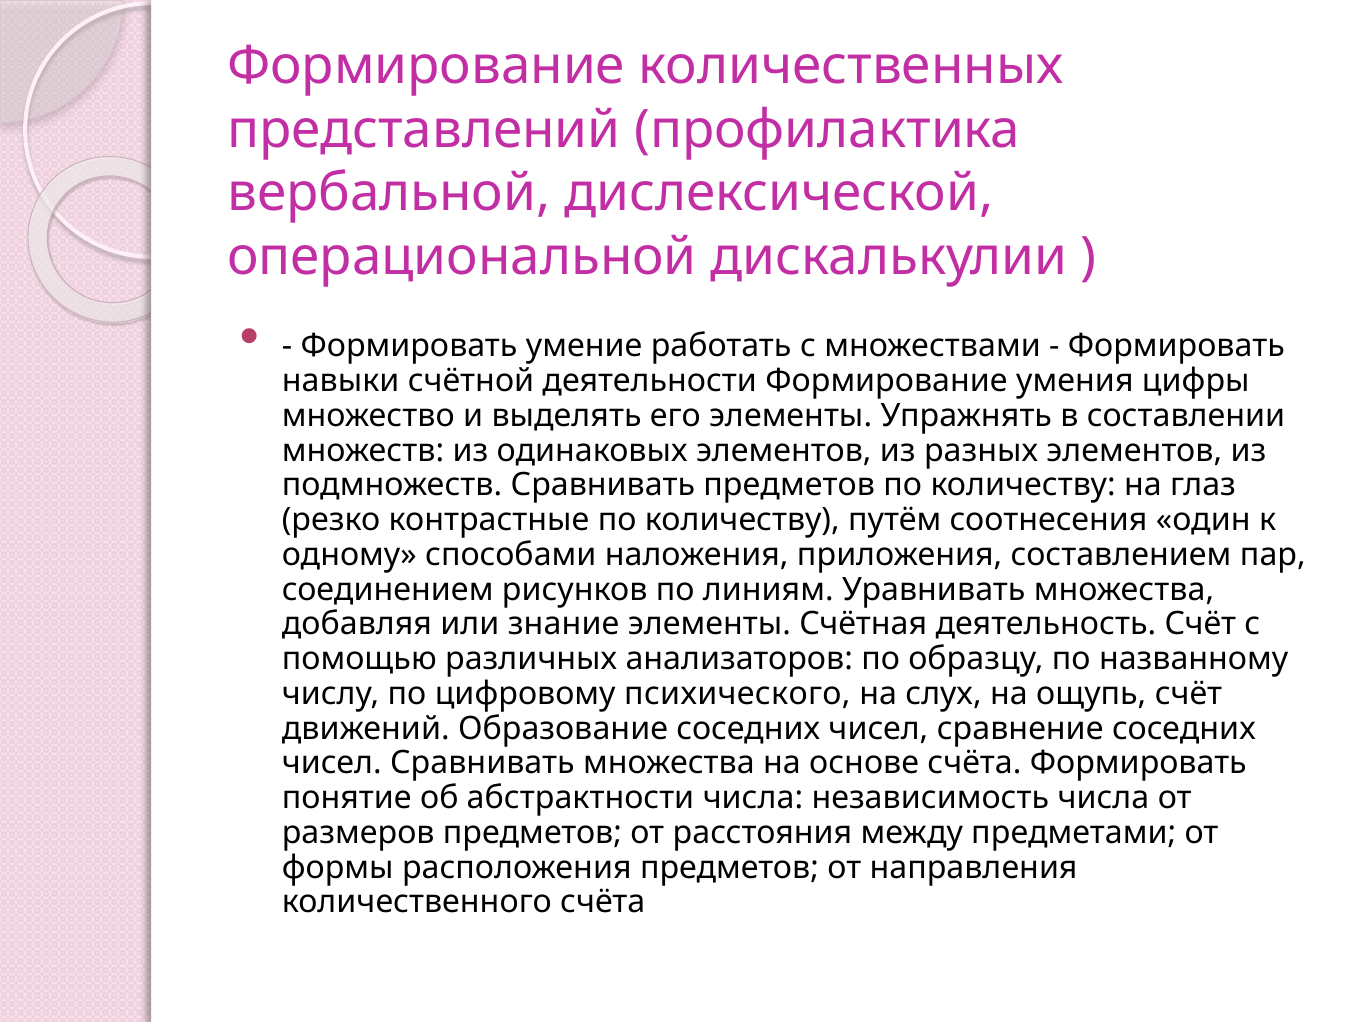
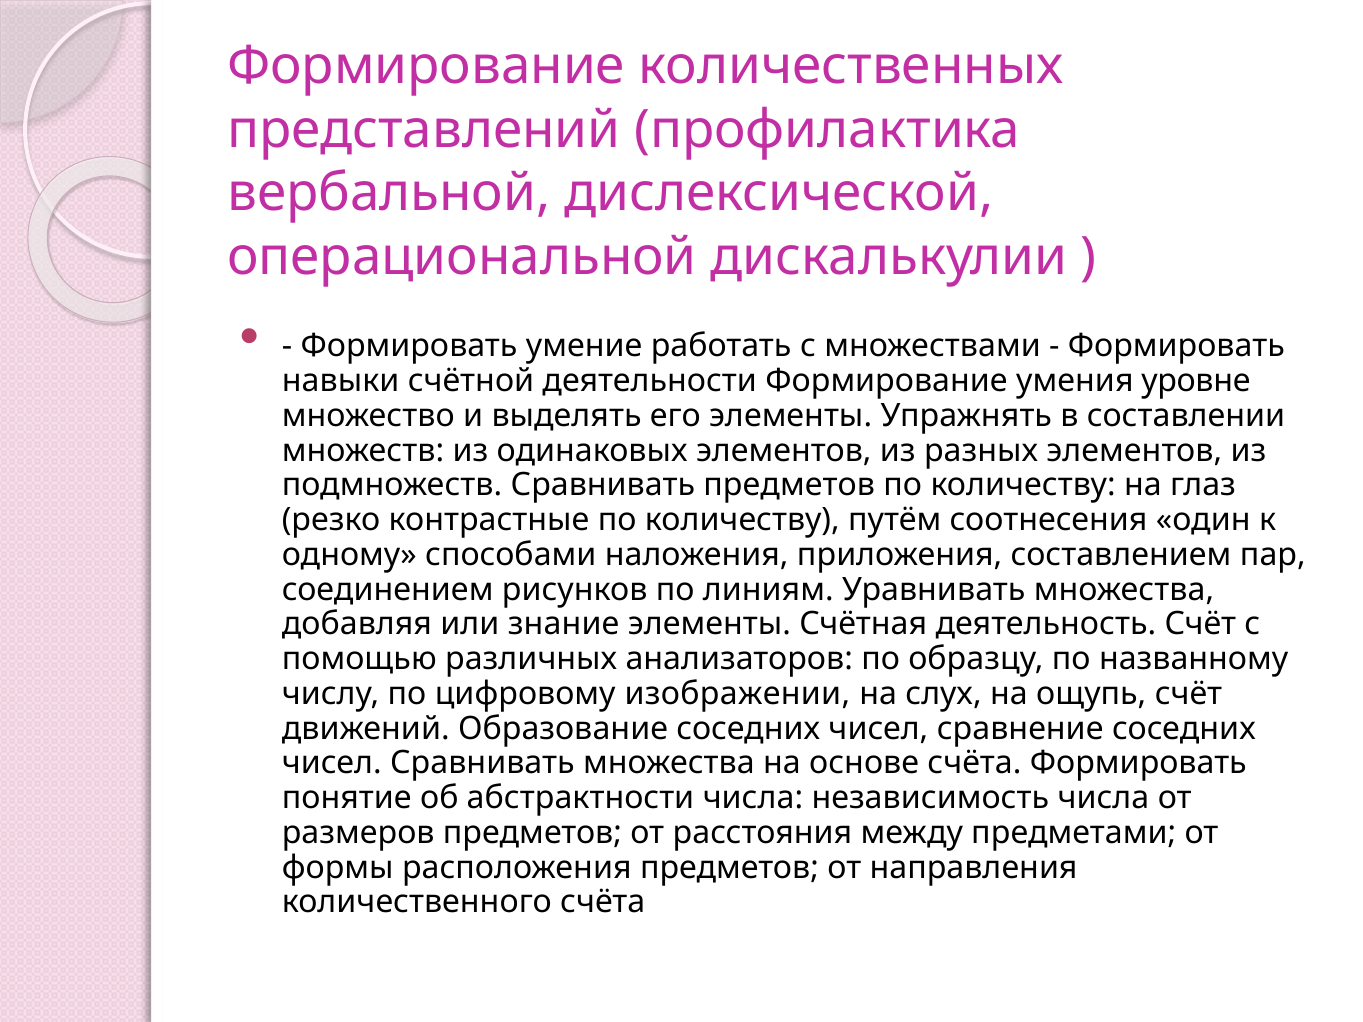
цифры: цифры -> уровне
психического: психического -> изображении
